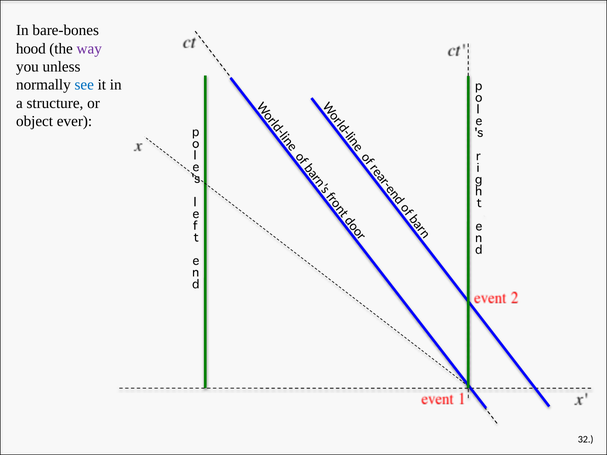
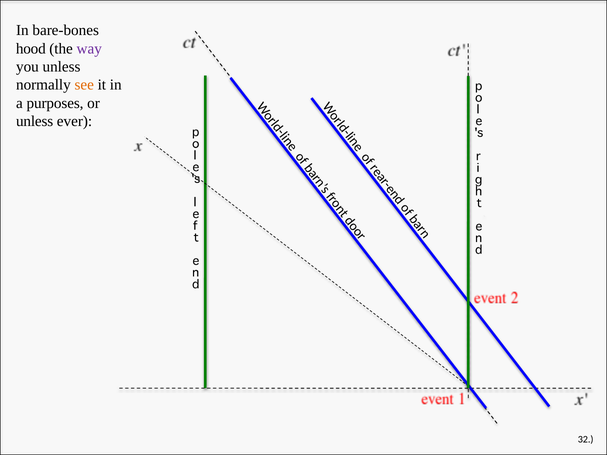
see colour: blue -> orange
structure: structure -> purposes
object at (35, 121): object -> unless
